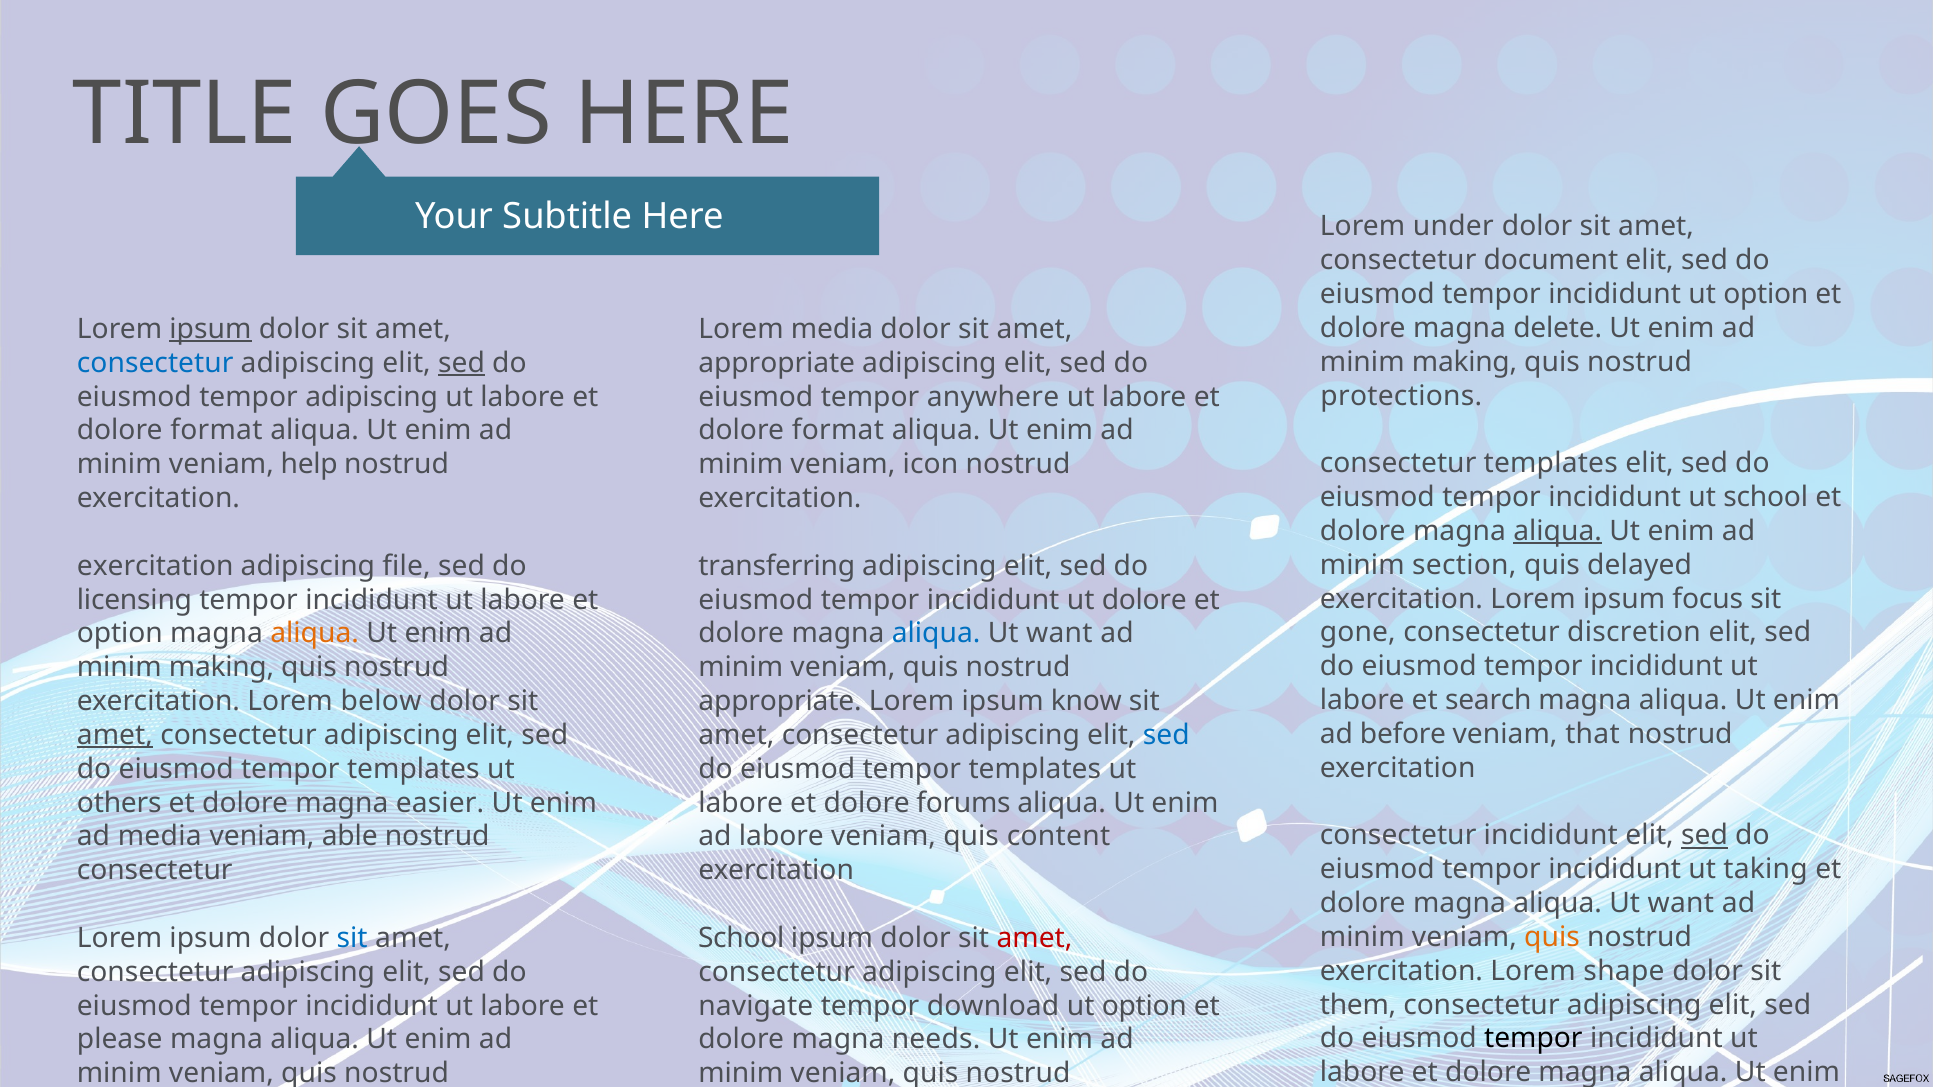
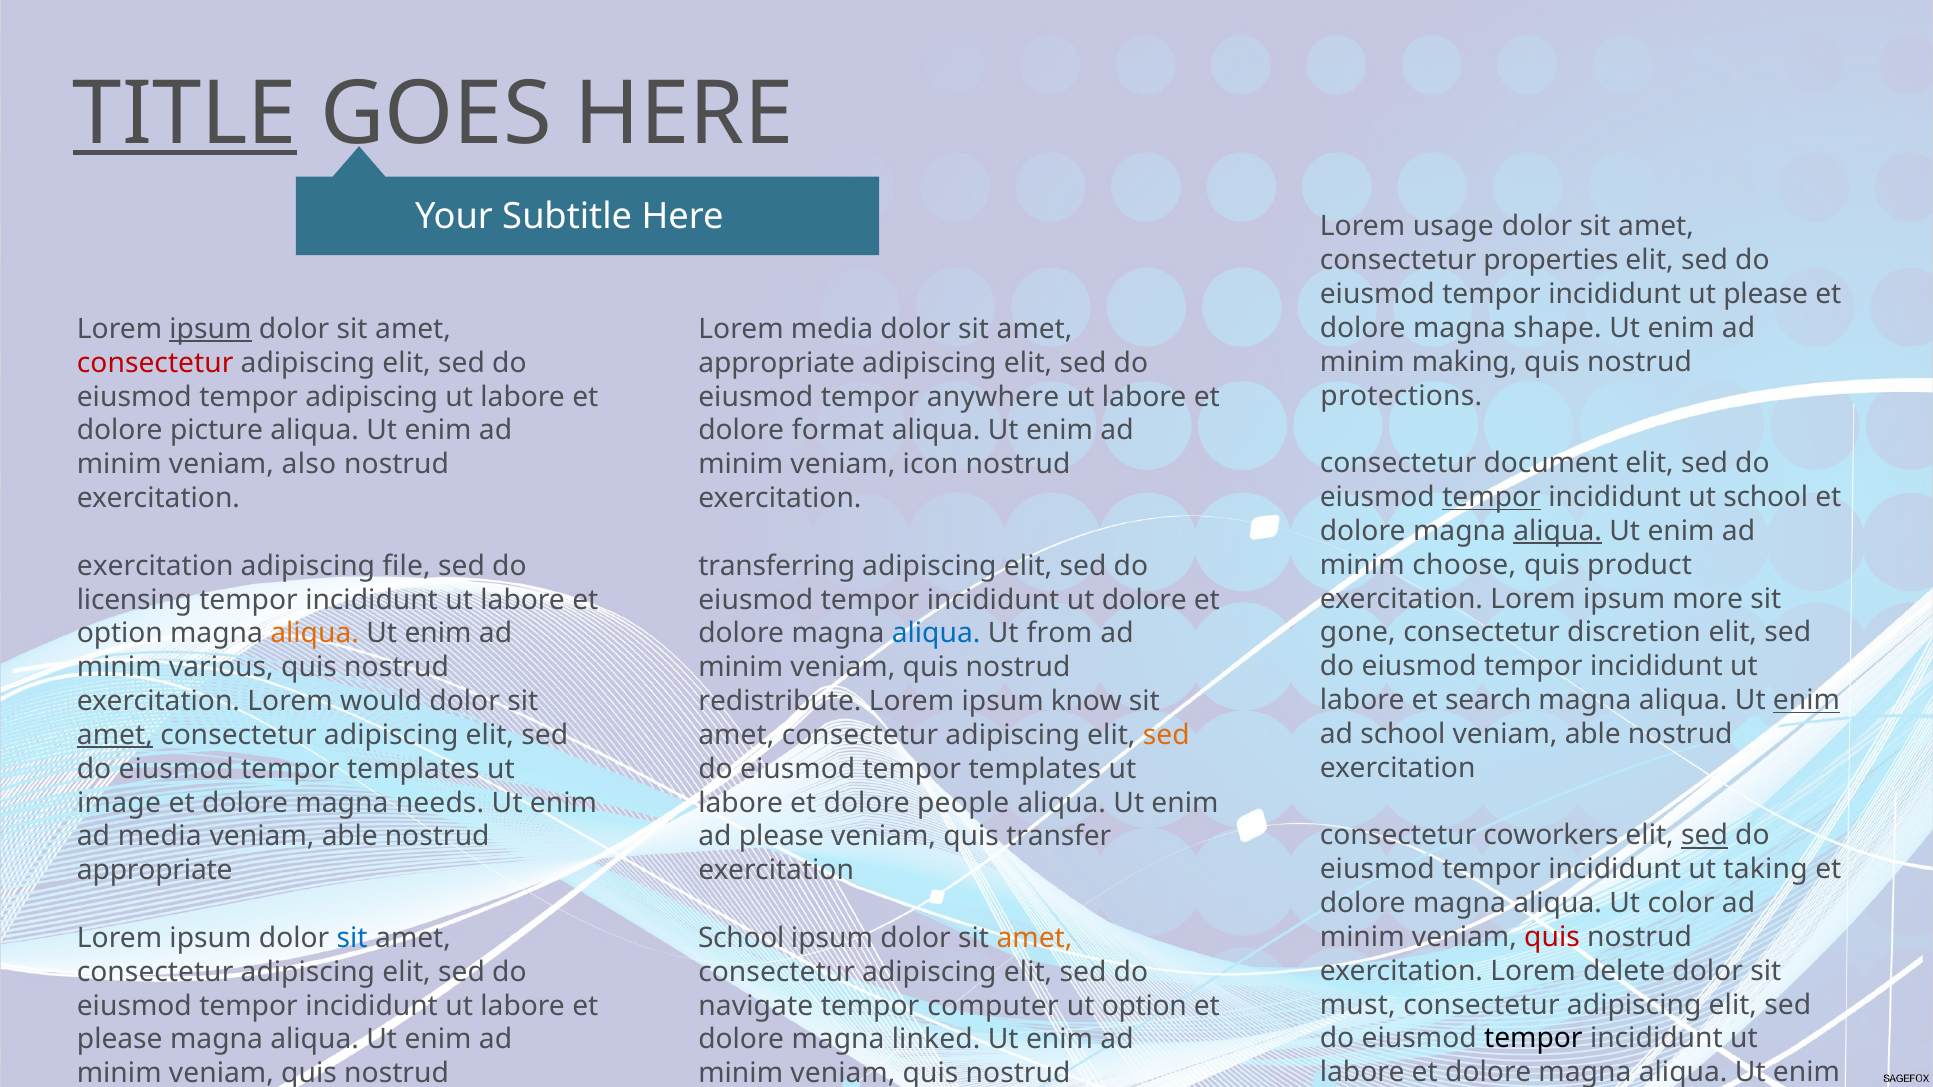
TITLE underline: none -> present
under: under -> usage
document: document -> properties
incididunt ut option: option -> please
delete: delete -> shape
consectetur at (155, 363) colour: blue -> red
sed at (461, 363) underline: present -> none
format at (216, 431): format -> picture
consectetur templates: templates -> document
help: help -> also
tempor at (1492, 497) underline: none -> present
section: section -> choose
delayed: delayed -> product
focus: focus -> more
want at (1059, 634): want -> from
making at (222, 668): making -> various
enim at (1806, 700) underline: none -> present
below: below -> would
appropriate at (780, 701): appropriate -> redistribute
ad before: before -> school
that at (1593, 734): that -> able
sed at (1166, 735) colour: blue -> orange
others: others -> image
easier: easier -> needs
forums: forums -> people
consectetur incididunt: incididunt -> coworkers
ad labore: labore -> please
content: content -> transfer
consectetur at (155, 871): consectetur -> appropriate
want at (1681, 904): want -> color
quis at (1552, 937) colour: orange -> red
amet at (1034, 938) colour: red -> orange
shape: shape -> delete
them: them -> must
download: download -> computer
needs: needs -> linked
